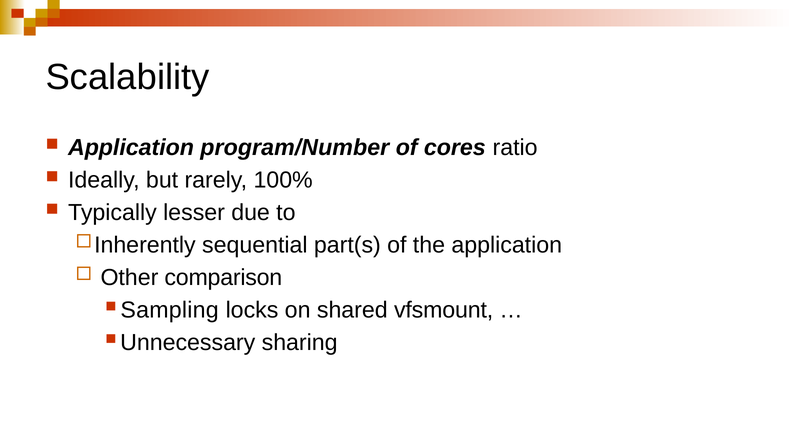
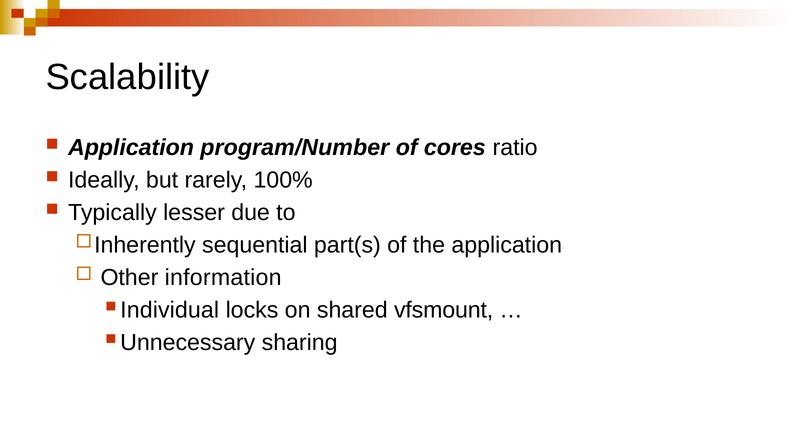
comparison: comparison -> information
Sampling: Sampling -> Individual
